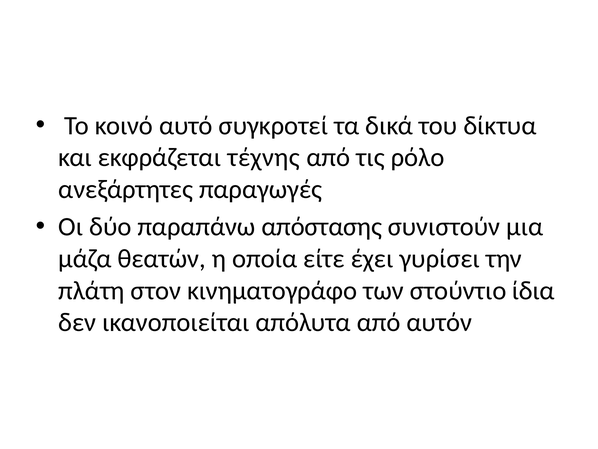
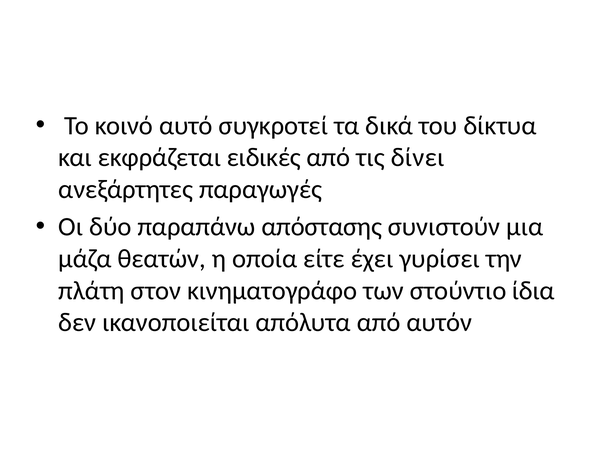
τέχνης: τέχνης -> ειδικές
ρόλο: ρόλο -> δίνει
